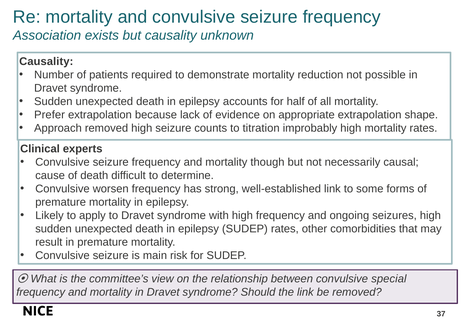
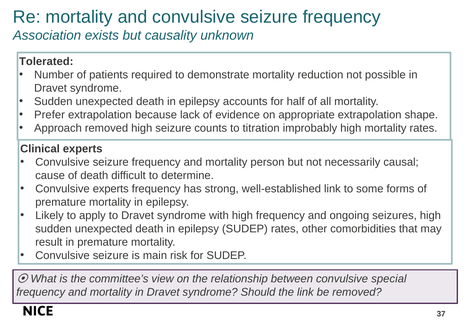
Causality at (46, 61): Causality -> Tolerated
though: though -> person
Convulsive worsen: worsen -> experts
